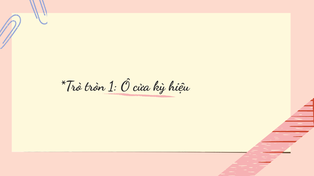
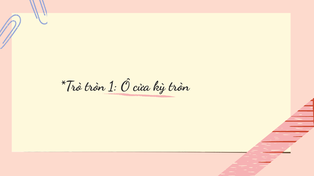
kỳ hiệu: hiệu -> tròn
